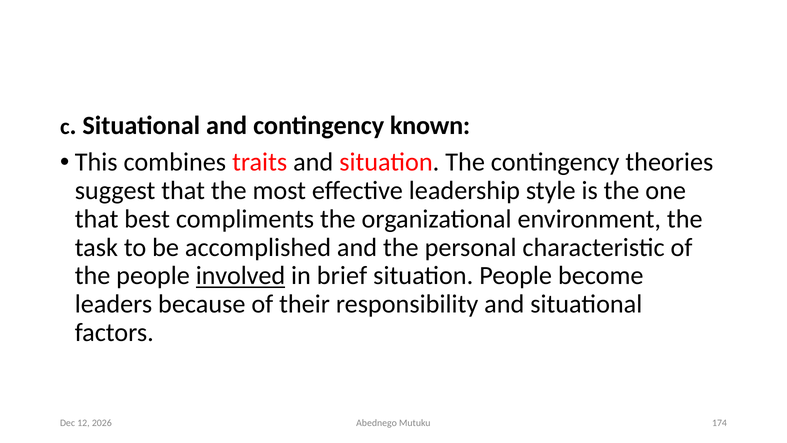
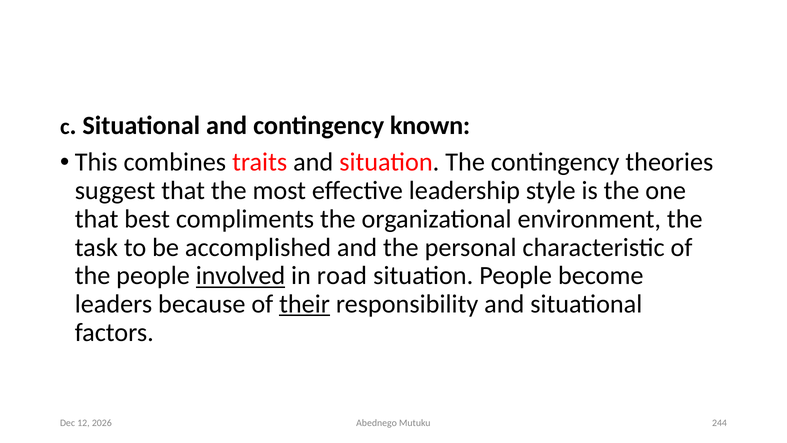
brief: brief -> road
their underline: none -> present
174: 174 -> 244
